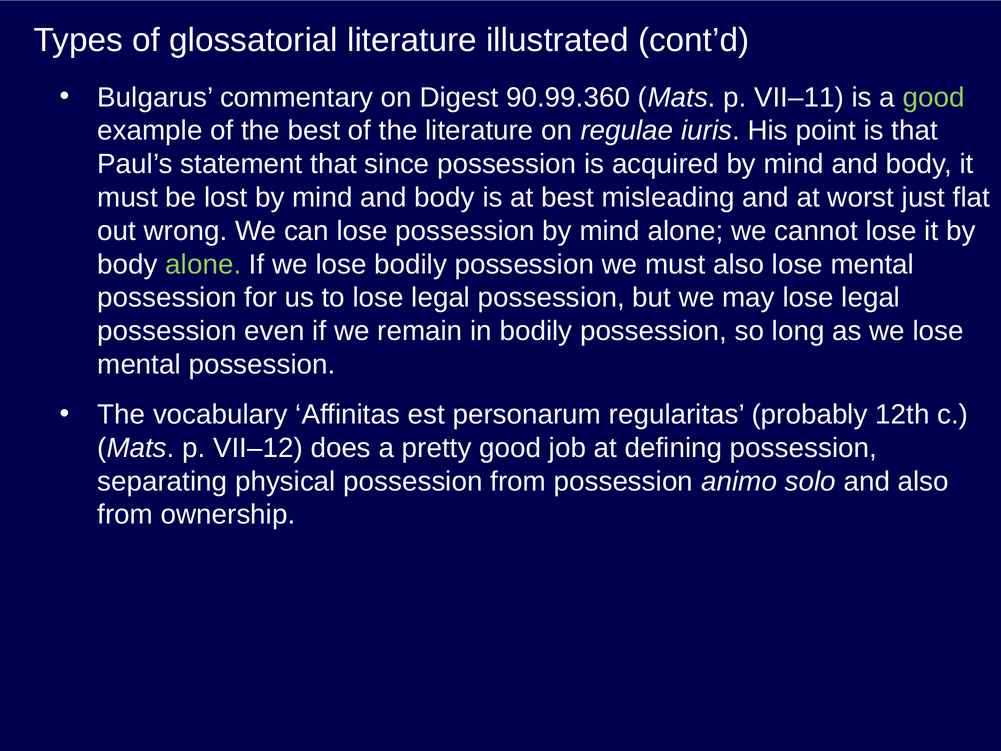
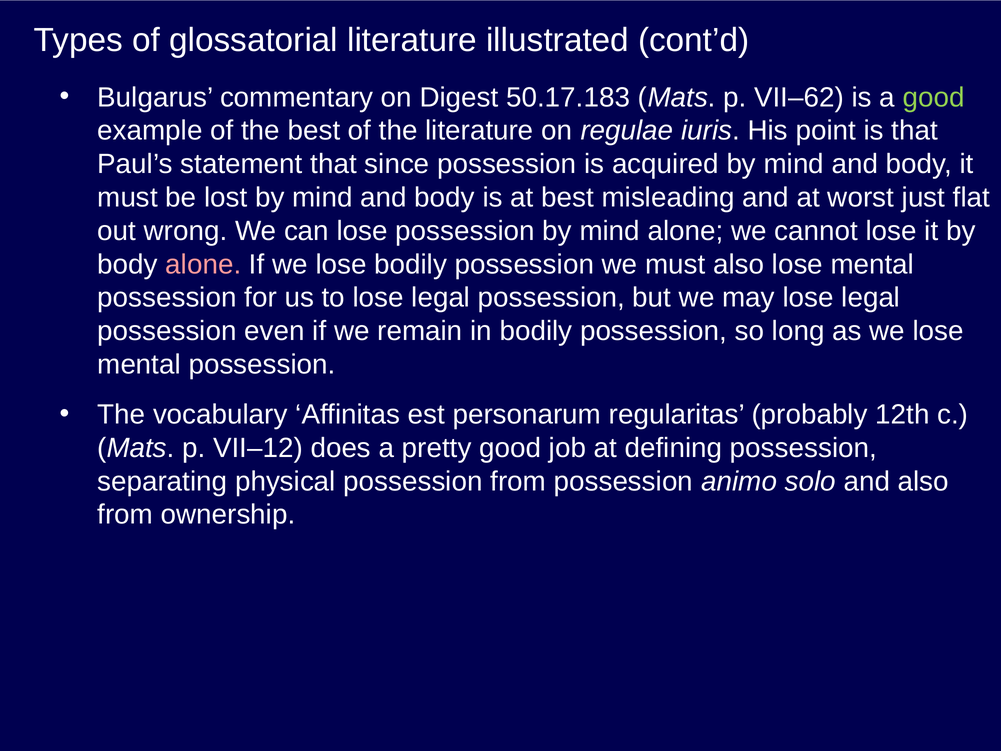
90.99.360: 90.99.360 -> 50.17.183
VII–11: VII–11 -> VII–62
alone at (203, 264) colour: light green -> pink
